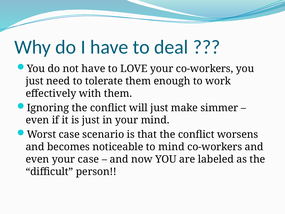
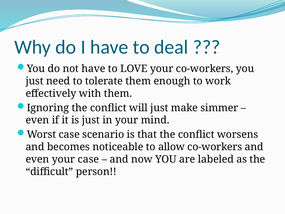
to mind: mind -> allow
